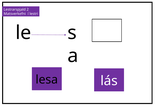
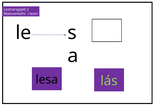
lás colour: white -> light green
